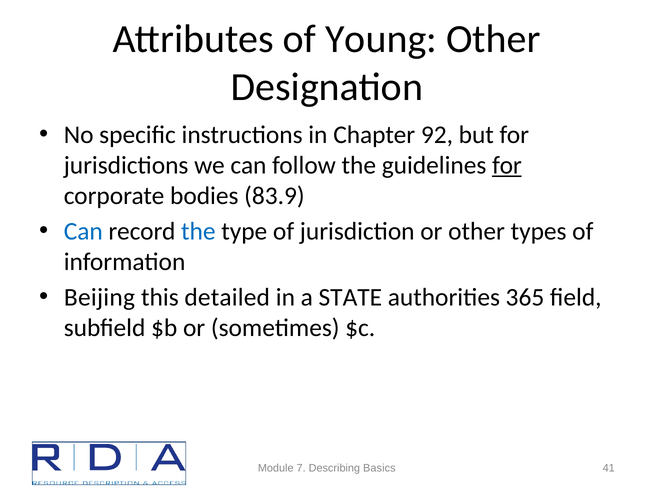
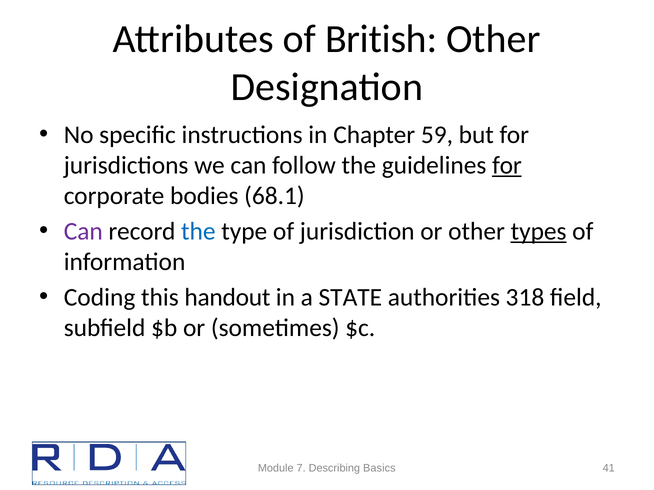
Young: Young -> British
92: 92 -> 59
83.9: 83.9 -> 68.1
Can at (83, 231) colour: blue -> purple
types underline: none -> present
Beijing: Beijing -> Coding
detailed: detailed -> handout
365: 365 -> 318
